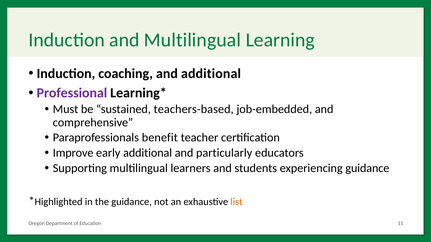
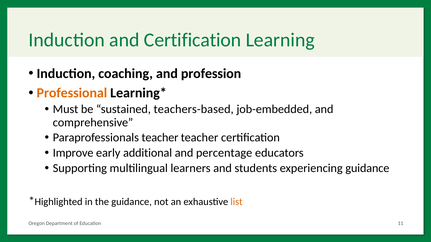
and Multilingual: Multilingual -> Certification
and additional: additional -> profession
Professional colour: purple -> orange
Paraprofessionals benefit: benefit -> teacher
particularly: particularly -> percentage
